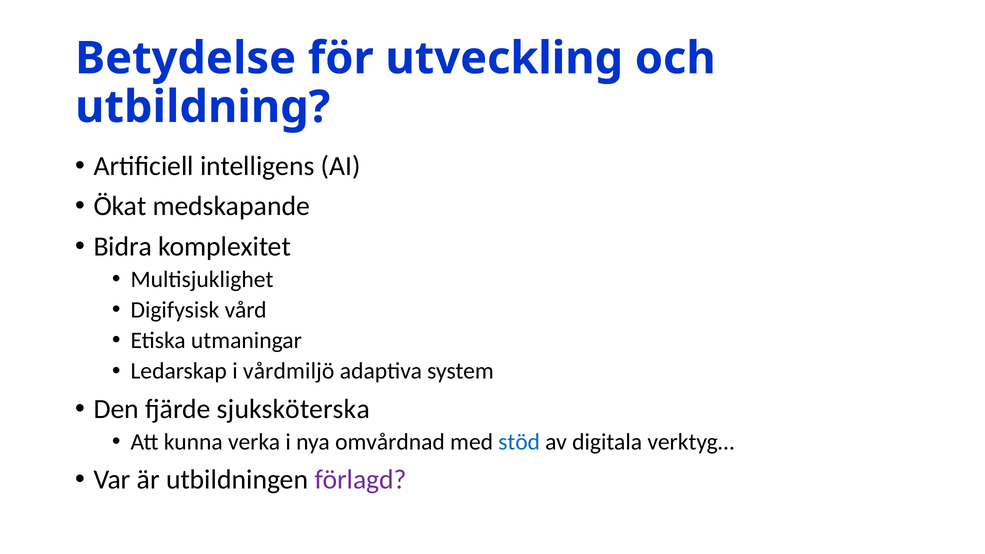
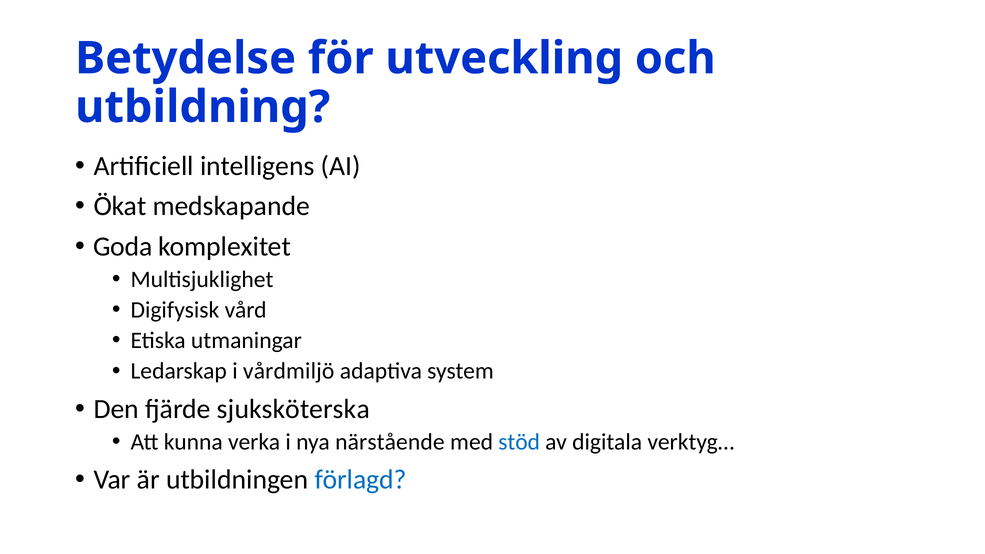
Bidra: Bidra -> Goda
omvårdnad: omvårdnad -> närstående
förlagd colour: purple -> blue
